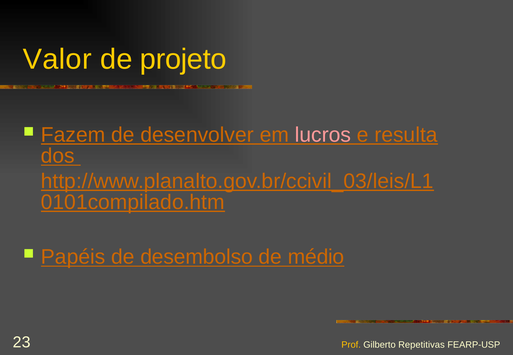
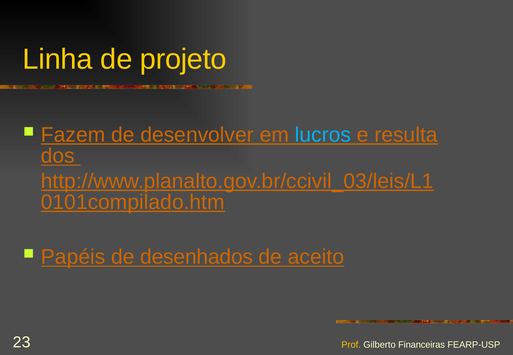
Valor: Valor -> Linha
lucros colour: pink -> light blue
desembolso: desembolso -> desenhados
médio: médio -> aceito
Repetitivas: Repetitivas -> Financeiras
